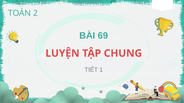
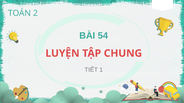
69: 69 -> 54
